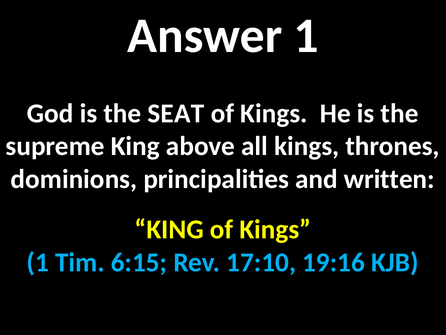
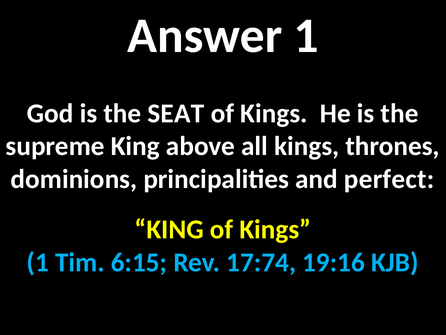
written: written -> perfect
17:10: 17:10 -> 17:74
